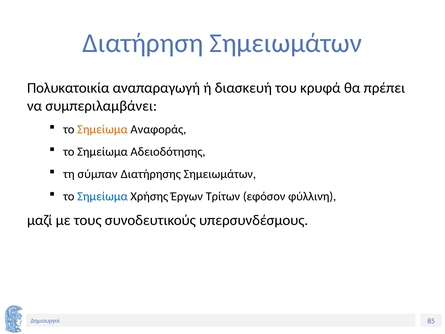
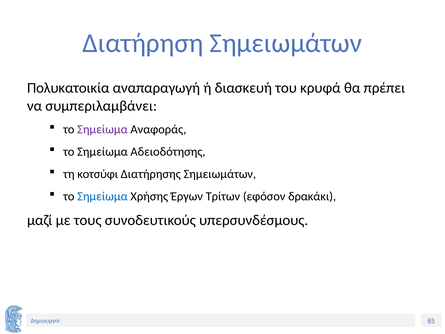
Σημείωμα at (102, 129) colour: orange -> purple
σύμπαν: σύμπαν -> κοτσύφι
φύλλινη: φύλλινη -> δρακάκι
